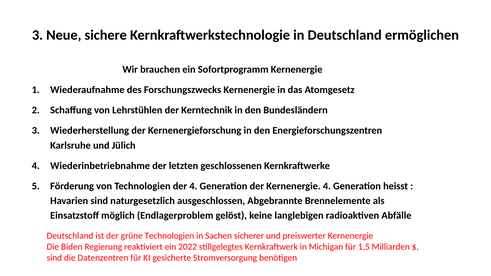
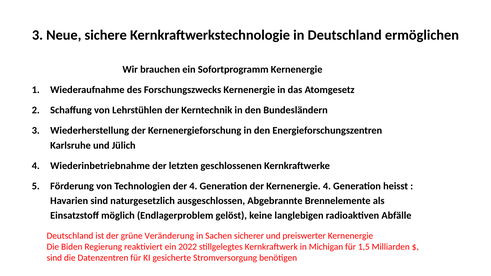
grüne Technologien: Technologien -> Veränderung
